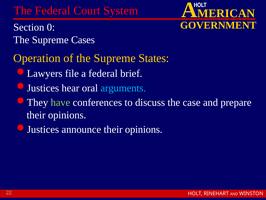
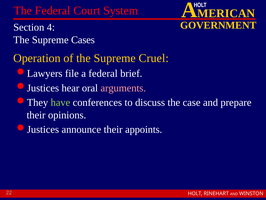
0: 0 -> 4
States: States -> Cruel
arguments colour: light blue -> pink
announce their opinions: opinions -> appoints
